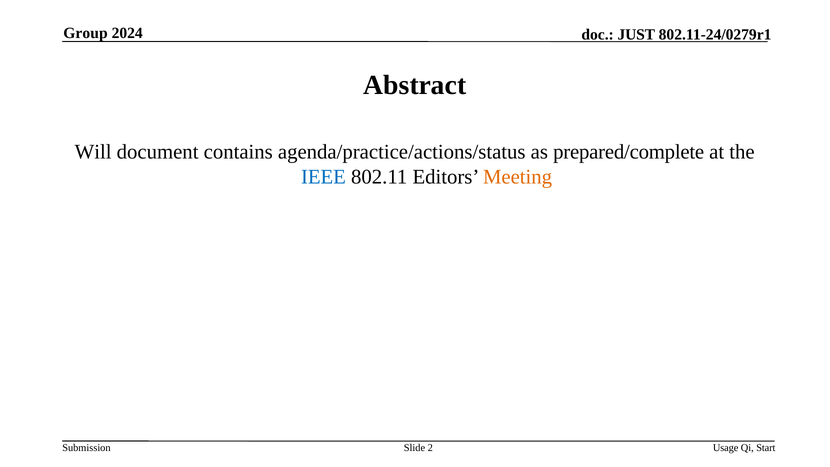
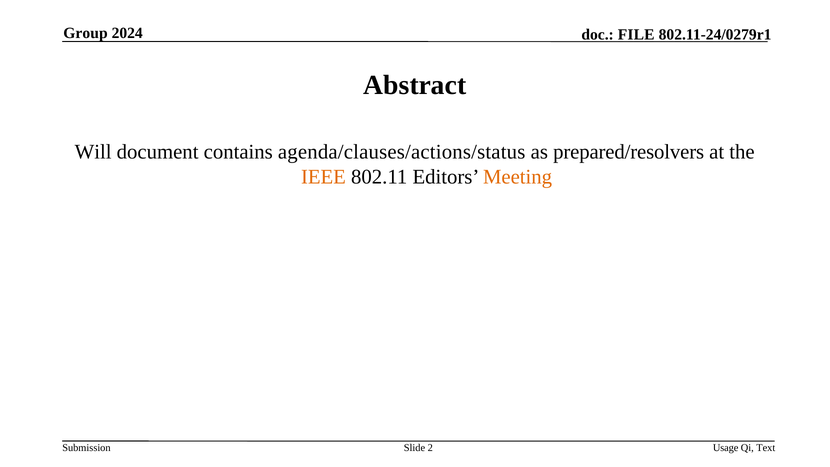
JUST: JUST -> FILE
agenda/practice/actions/status: agenda/practice/actions/status -> agenda/clauses/actions/status
prepared/complete: prepared/complete -> prepared/resolvers
IEEE colour: blue -> orange
Start: Start -> Text
